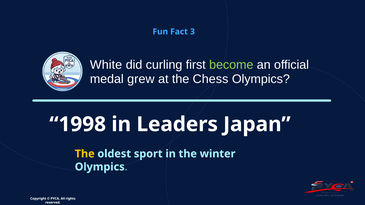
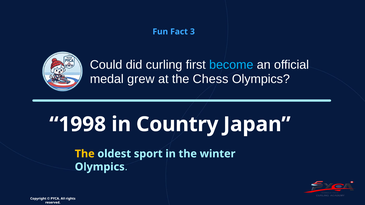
White: White -> Could
become colour: light green -> light blue
Leaders: Leaders -> Country
